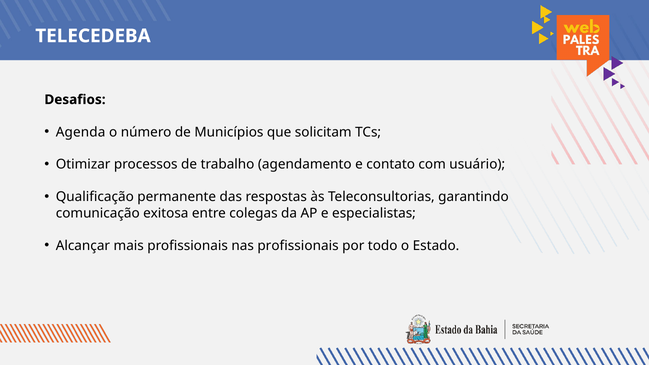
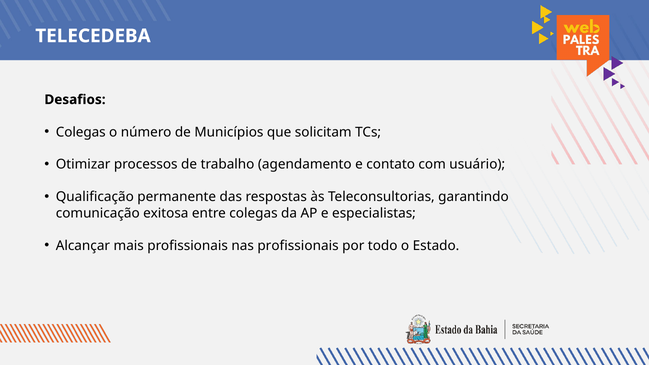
Agenda at (81, 132): Agenda -> Colegas
